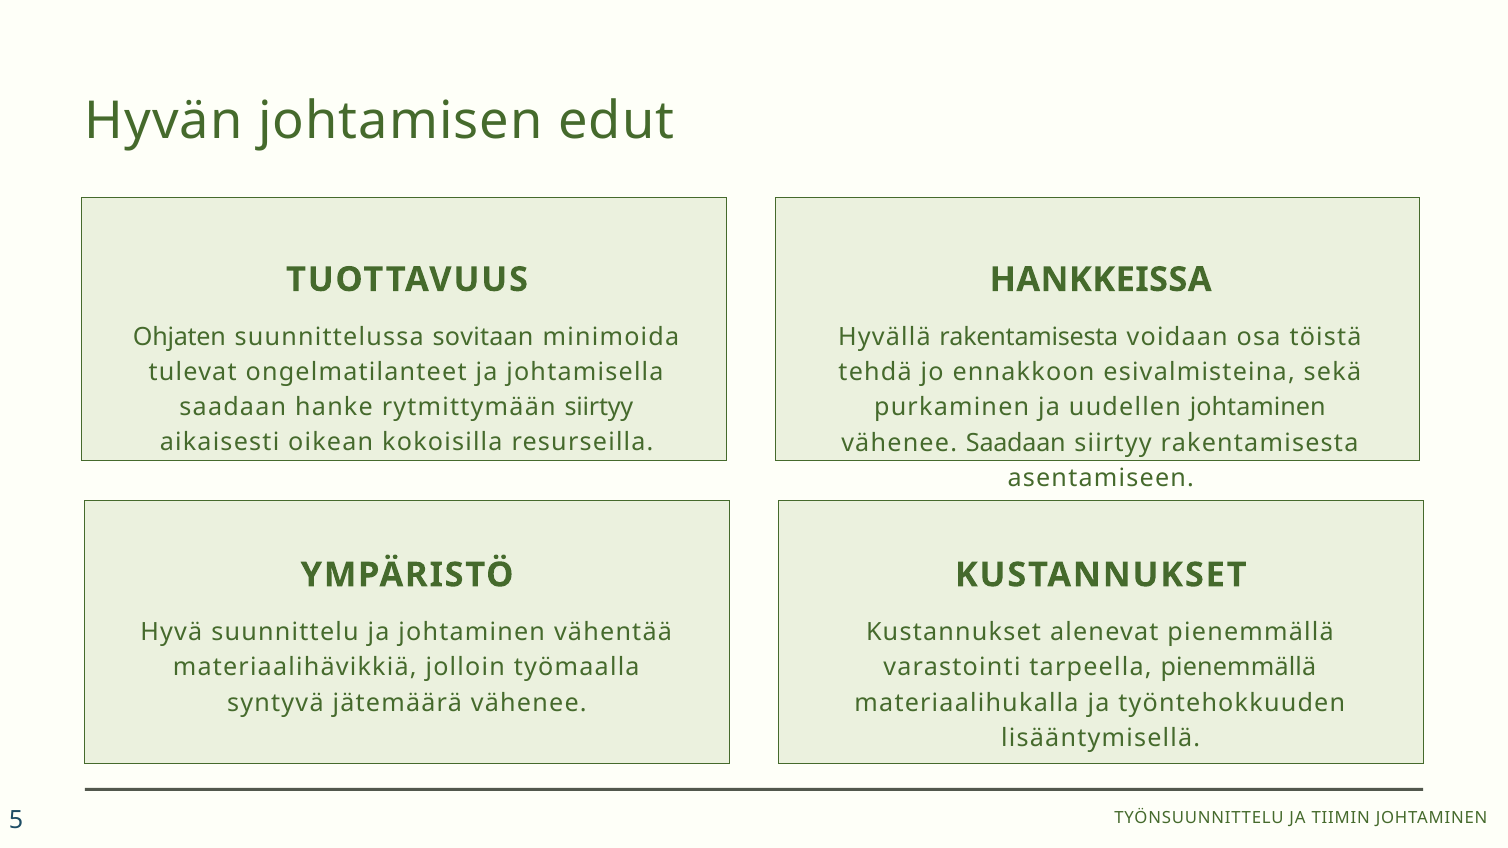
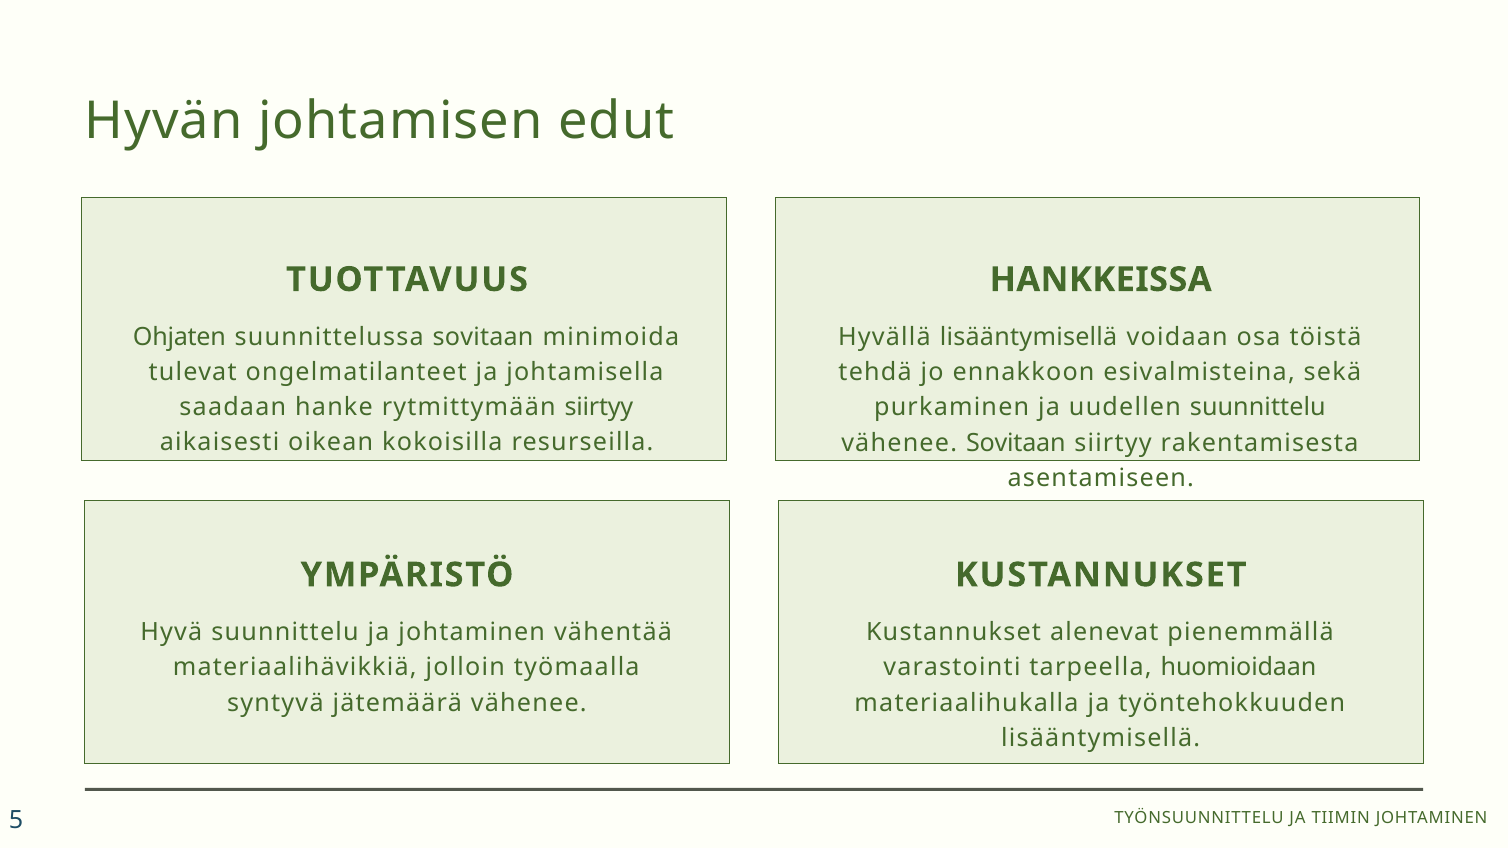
Hyvällä rakentamisesta: rakentamisesta -> lisääntymisellä
uudellen johtaminen: johtaminen -> suunnittelu
vähenee Saadaan: Saadaan -> Sovitaan
tarpeella pienemmällä: pienemmällä -> huomioidaan
